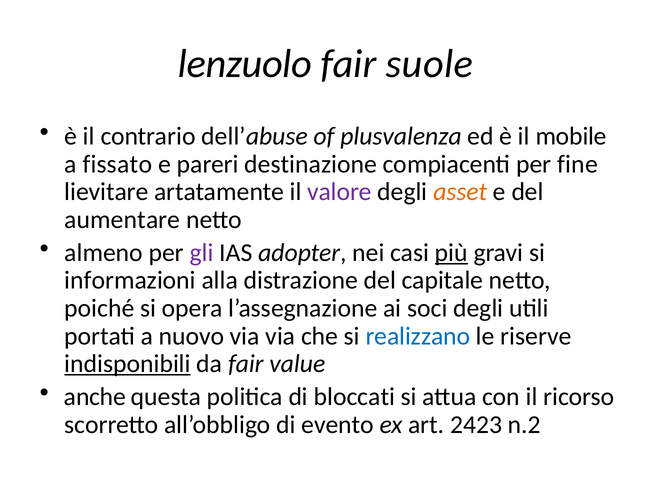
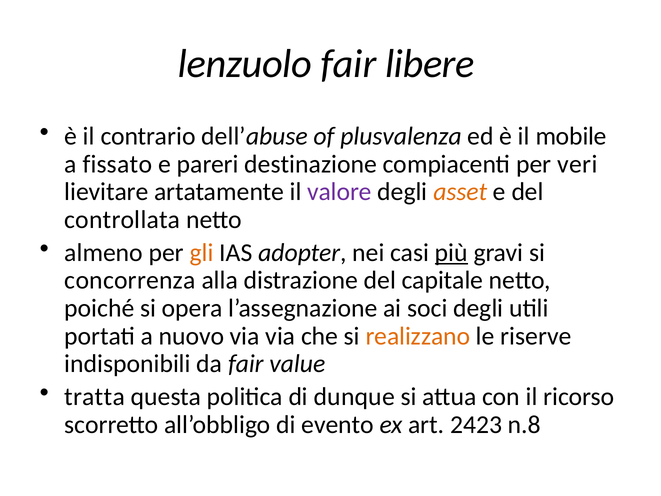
suole: suole -> libere
fine: fine -> veri
aumentare: aumentare -> controllata
gli colour: purple -> orange
informazioni: informazioni -> concorrenza
realizzano colour: blue -> orange
indisponibili underline: present -> none
anche: anche -> tratta
bloccati: bloccati -> dunque
n.2: n.2 -> n.8
